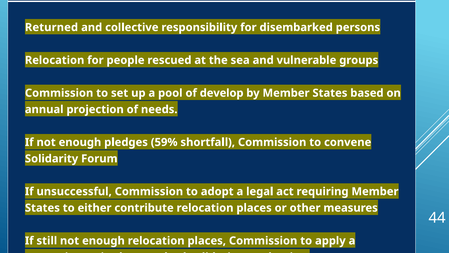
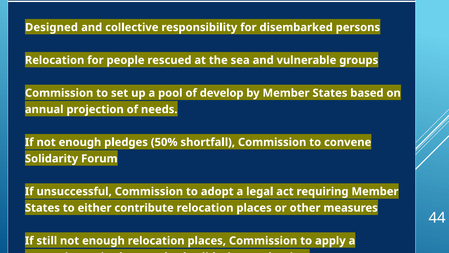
Returned: Returned -> Designed
59%: 59% -> 50%
